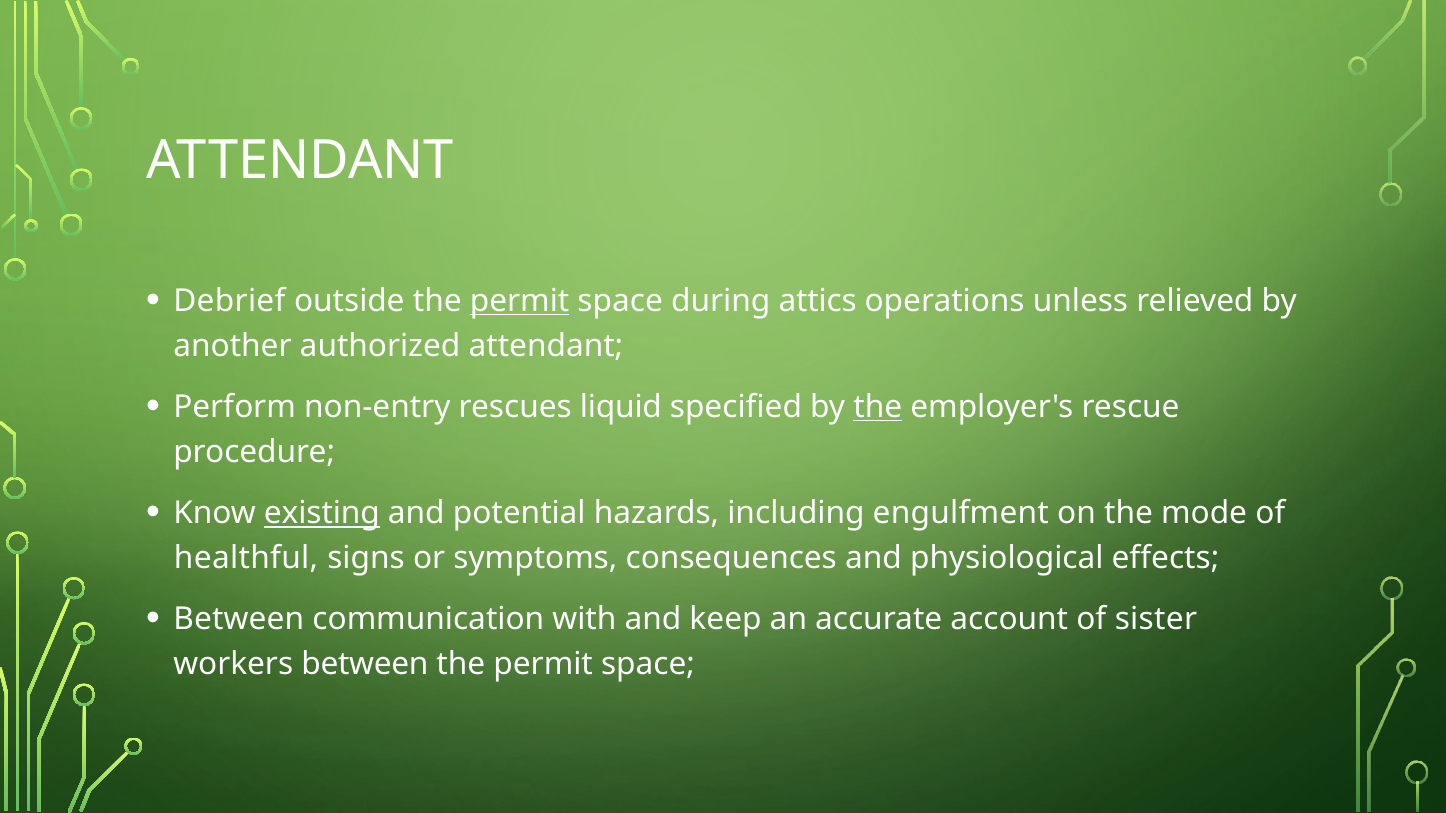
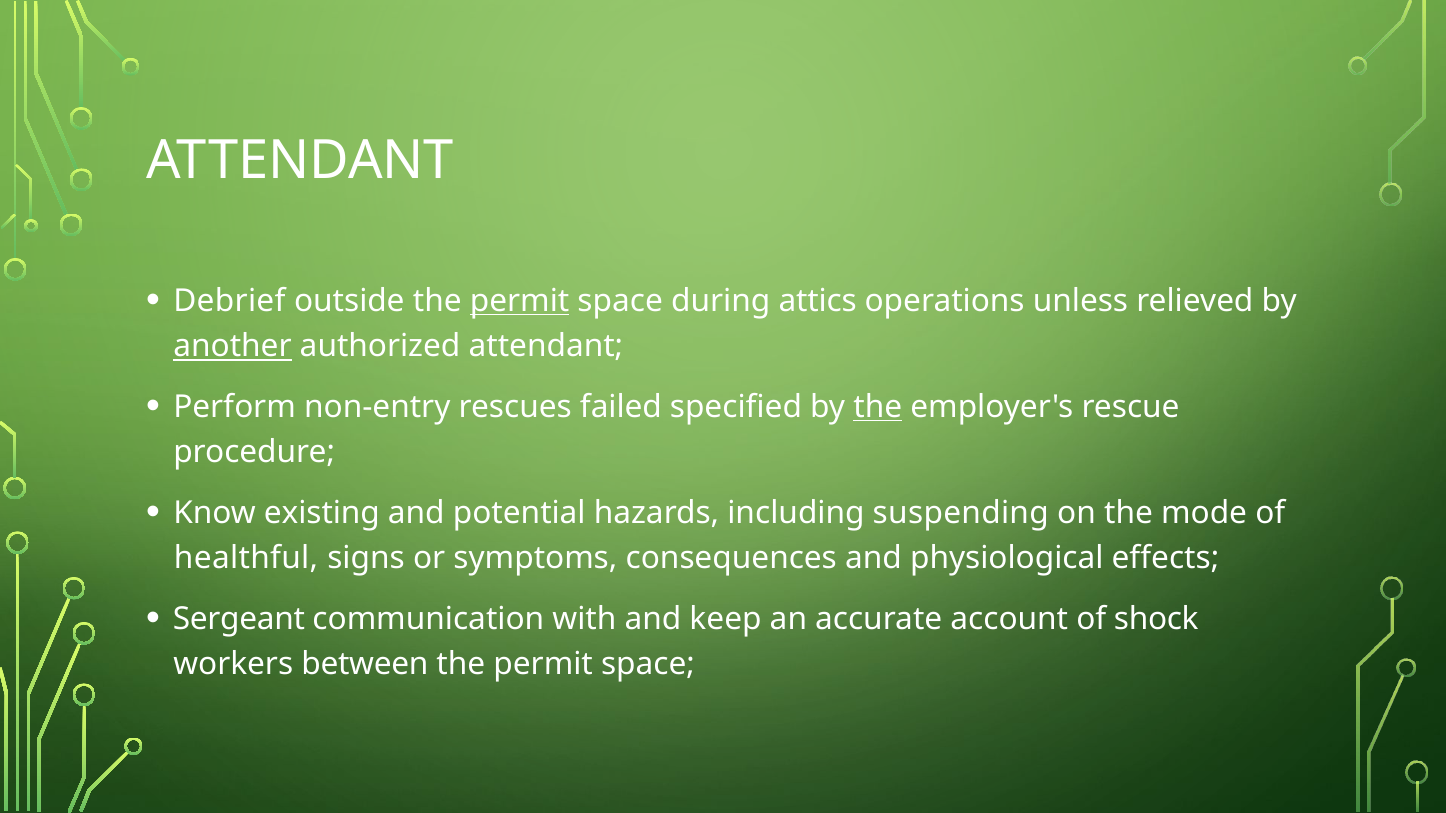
another underline: none -> present
liquid: liquid -> failed
existing underline: present -> none
engulfment: engulfment -> suspending
Between at (239, 619): Between -> Sergeant
sister: sister -> shock
